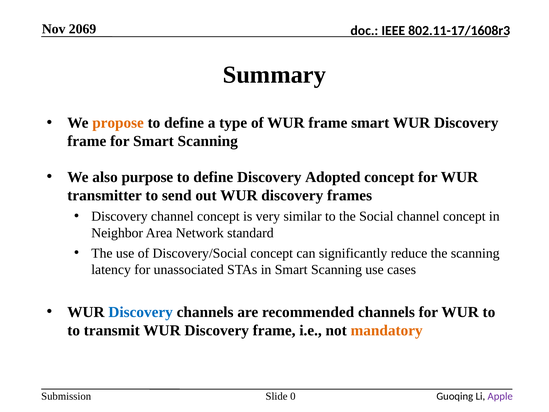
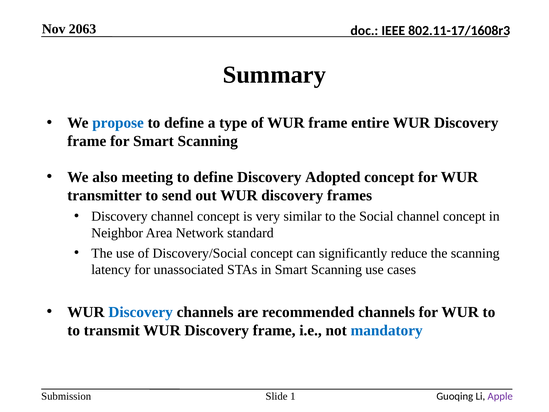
2069: 2069 -> 2063
propose colour: orange -> blue
frame smart: smart -> entire
purpose: purpose -> meeting
mandatory colour: orange -> blue
0: 0 -> 1
